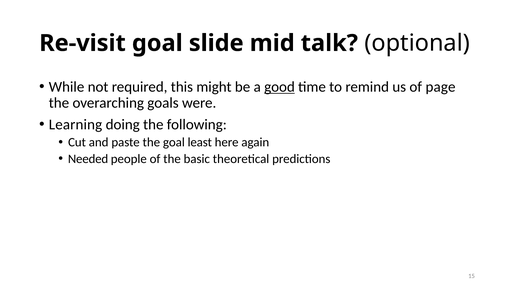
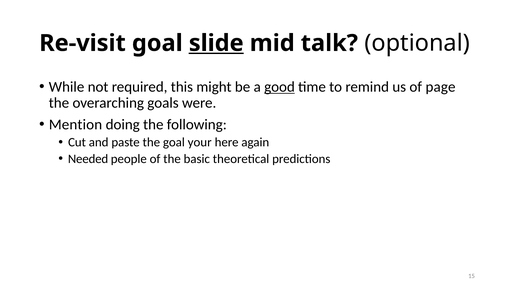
slide underline: none -> present
Learning: Learning -> Mention
least: least -> your
